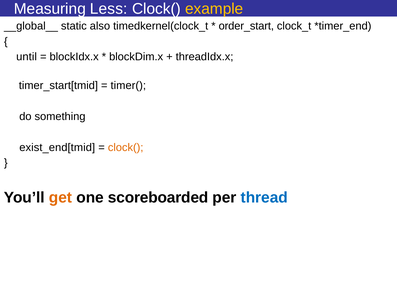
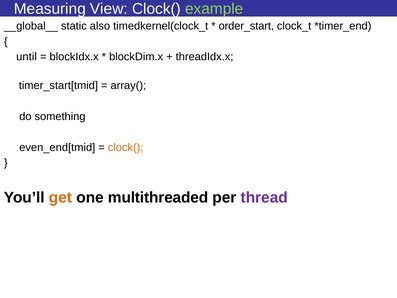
Less: Less -> View
example colour: yellow -> light green
timer(: timer( -> array(
exist_end[tmid: exist_end[tmid -> even_end[tmid
scoreboarded: scoreboarded -> multithreaded
thread colour: blue -> purple
